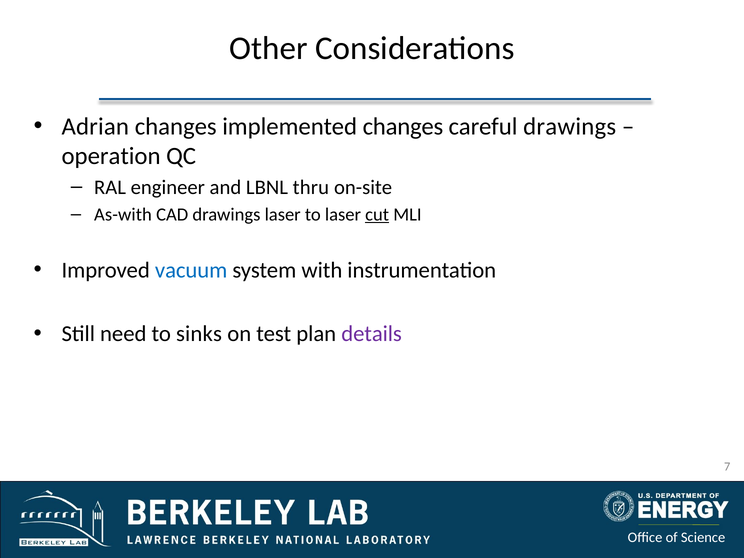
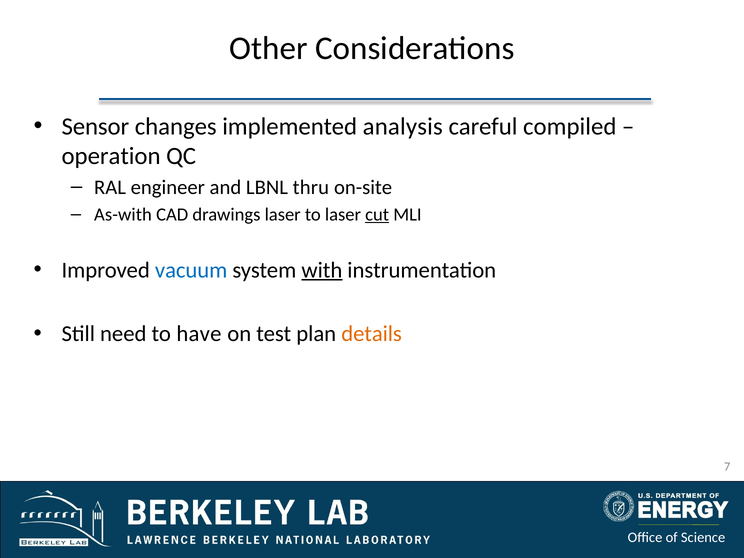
Adrian: Adrian -> Sensor
implemented changes: changes -> analysis
careful drawings: drawings -> compiled
with underline: none -> present
sinks: sinks -> have
details colour: purple -> orange
